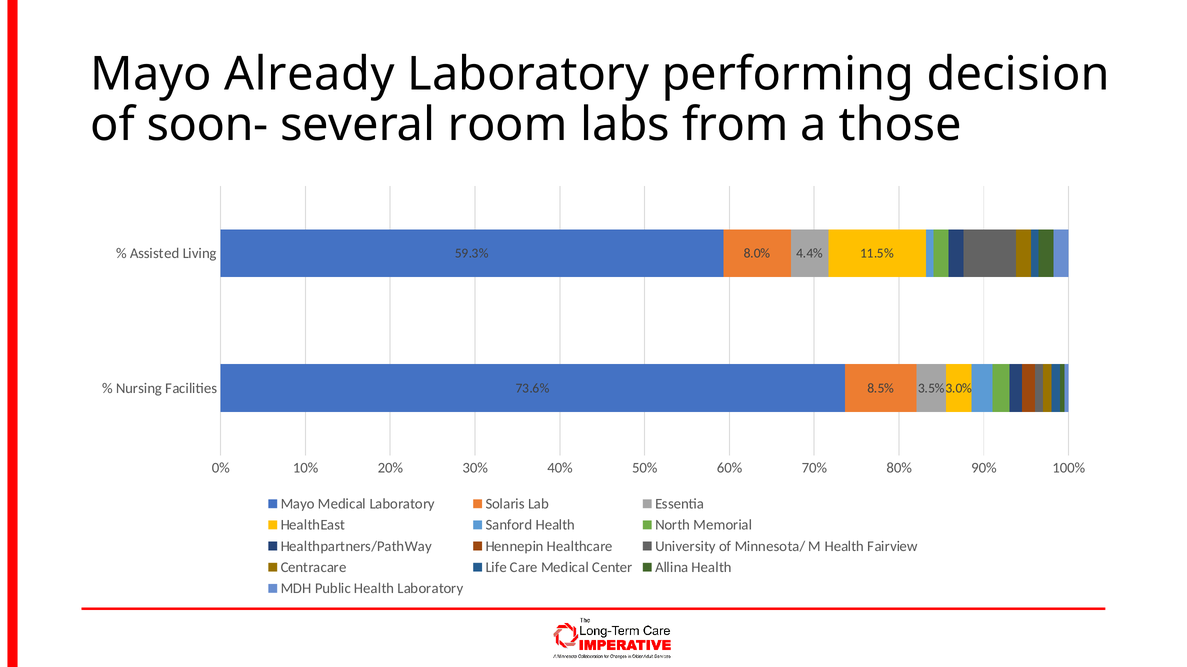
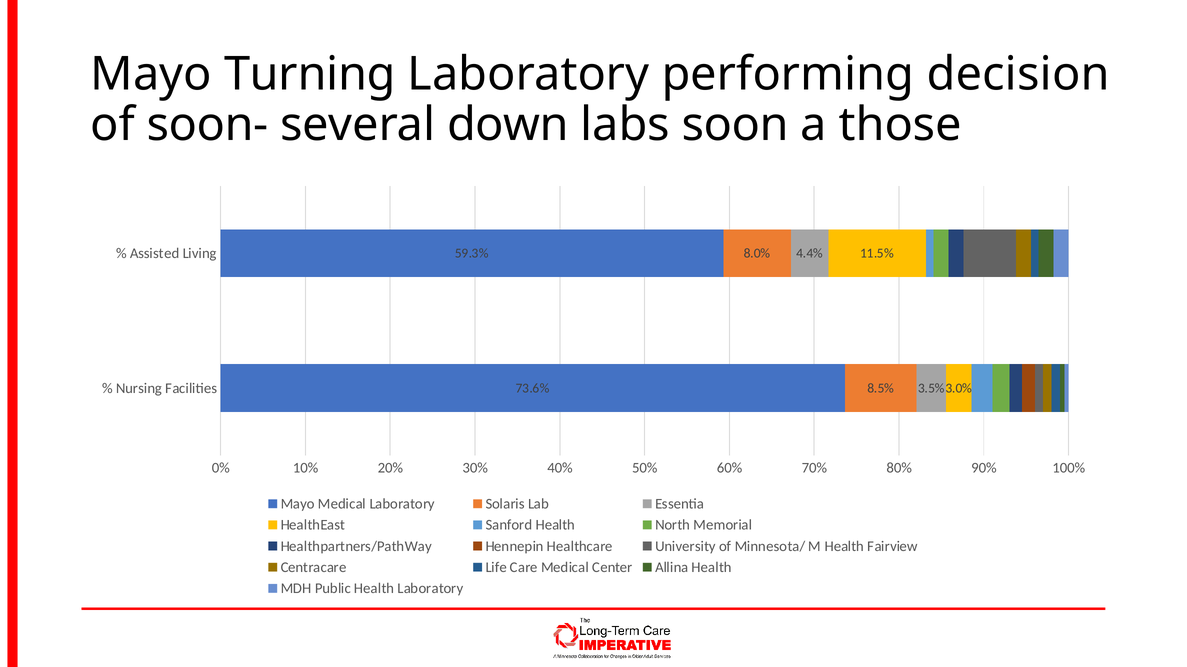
Already: Already -> Turning
room: room -> down
from: from -> soon
